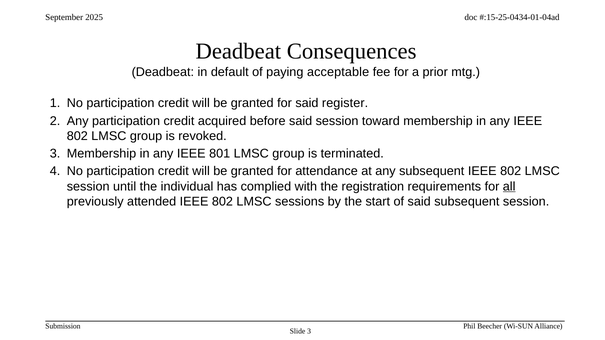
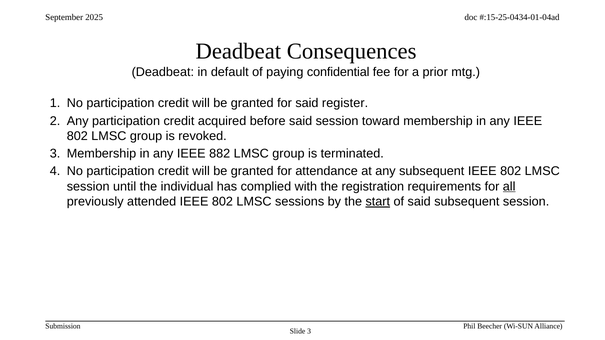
acceptable: acceptable -> confidential
801: 801 -> 882
start underline: none -> present
